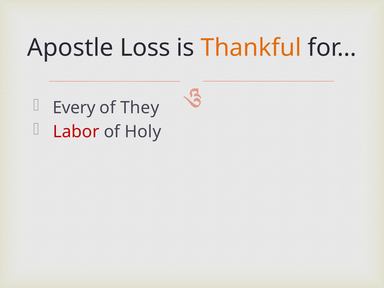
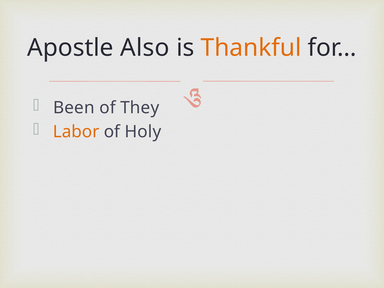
Loss: Loss -> Also
Every: Every -> Been
Labor colour: red -> orange
